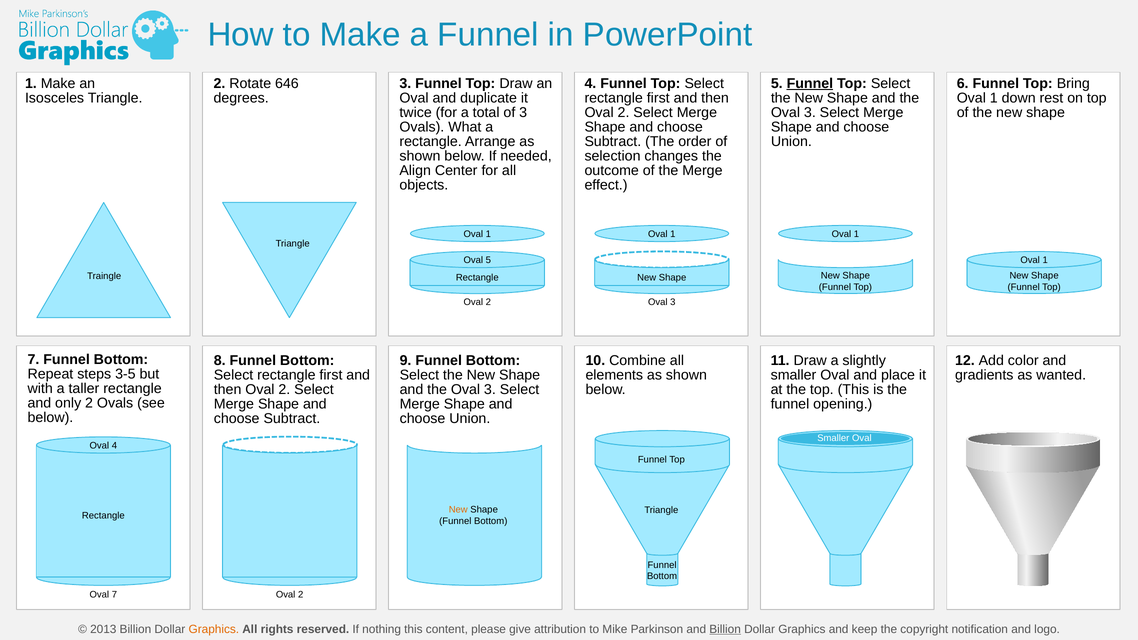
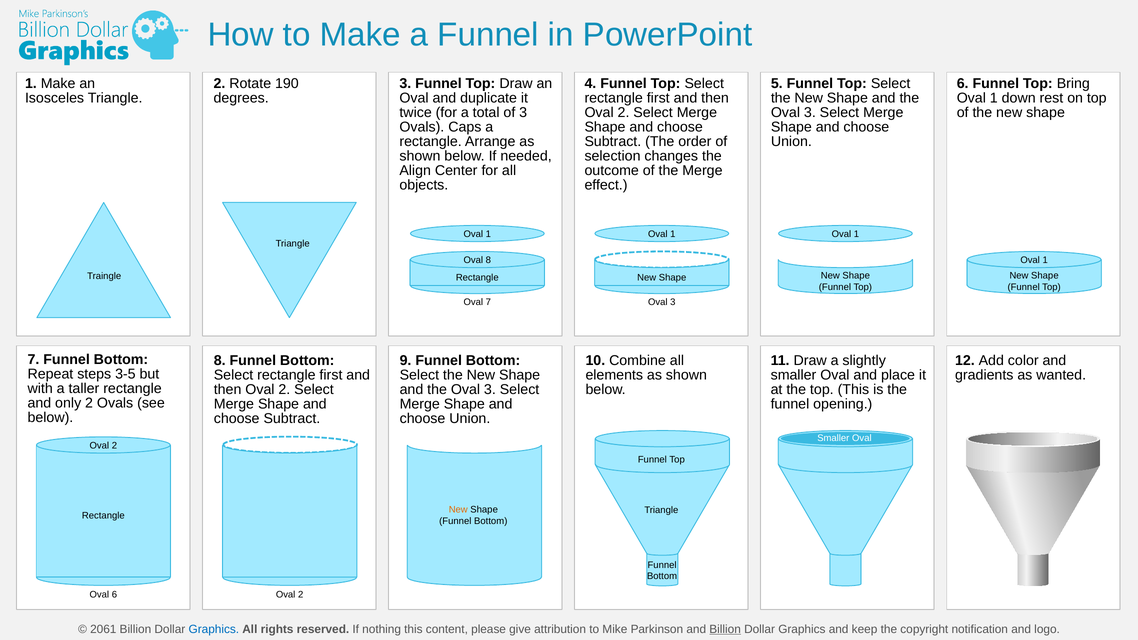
646: 646 -> 190
Funnel at (810, 83) underline: present -> none
What: What -> Caps
Oval 5: 5 -> 8
2 at (488, 302): 2 -> 7
4 at (114, 446): 4 -> 2
Oval 7: 7 -> 6
2013: 2013 -> 2061
Graphics at (214, 629) colour: orange -> blue
